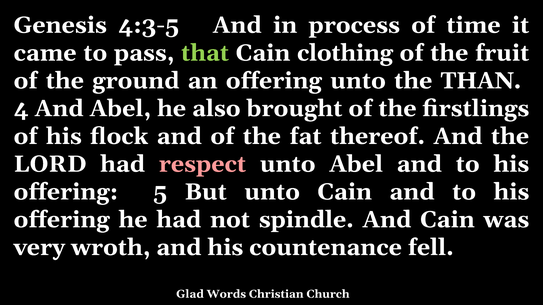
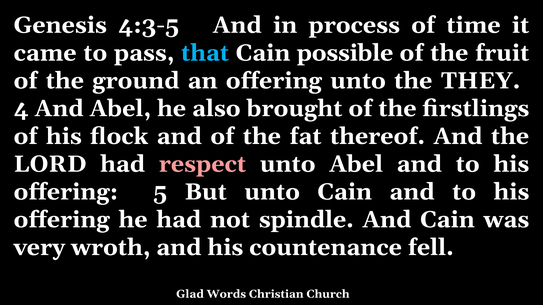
that colour: light green -> light blue
clothing: clothing -> possible
THAN: THAN -> THEY
